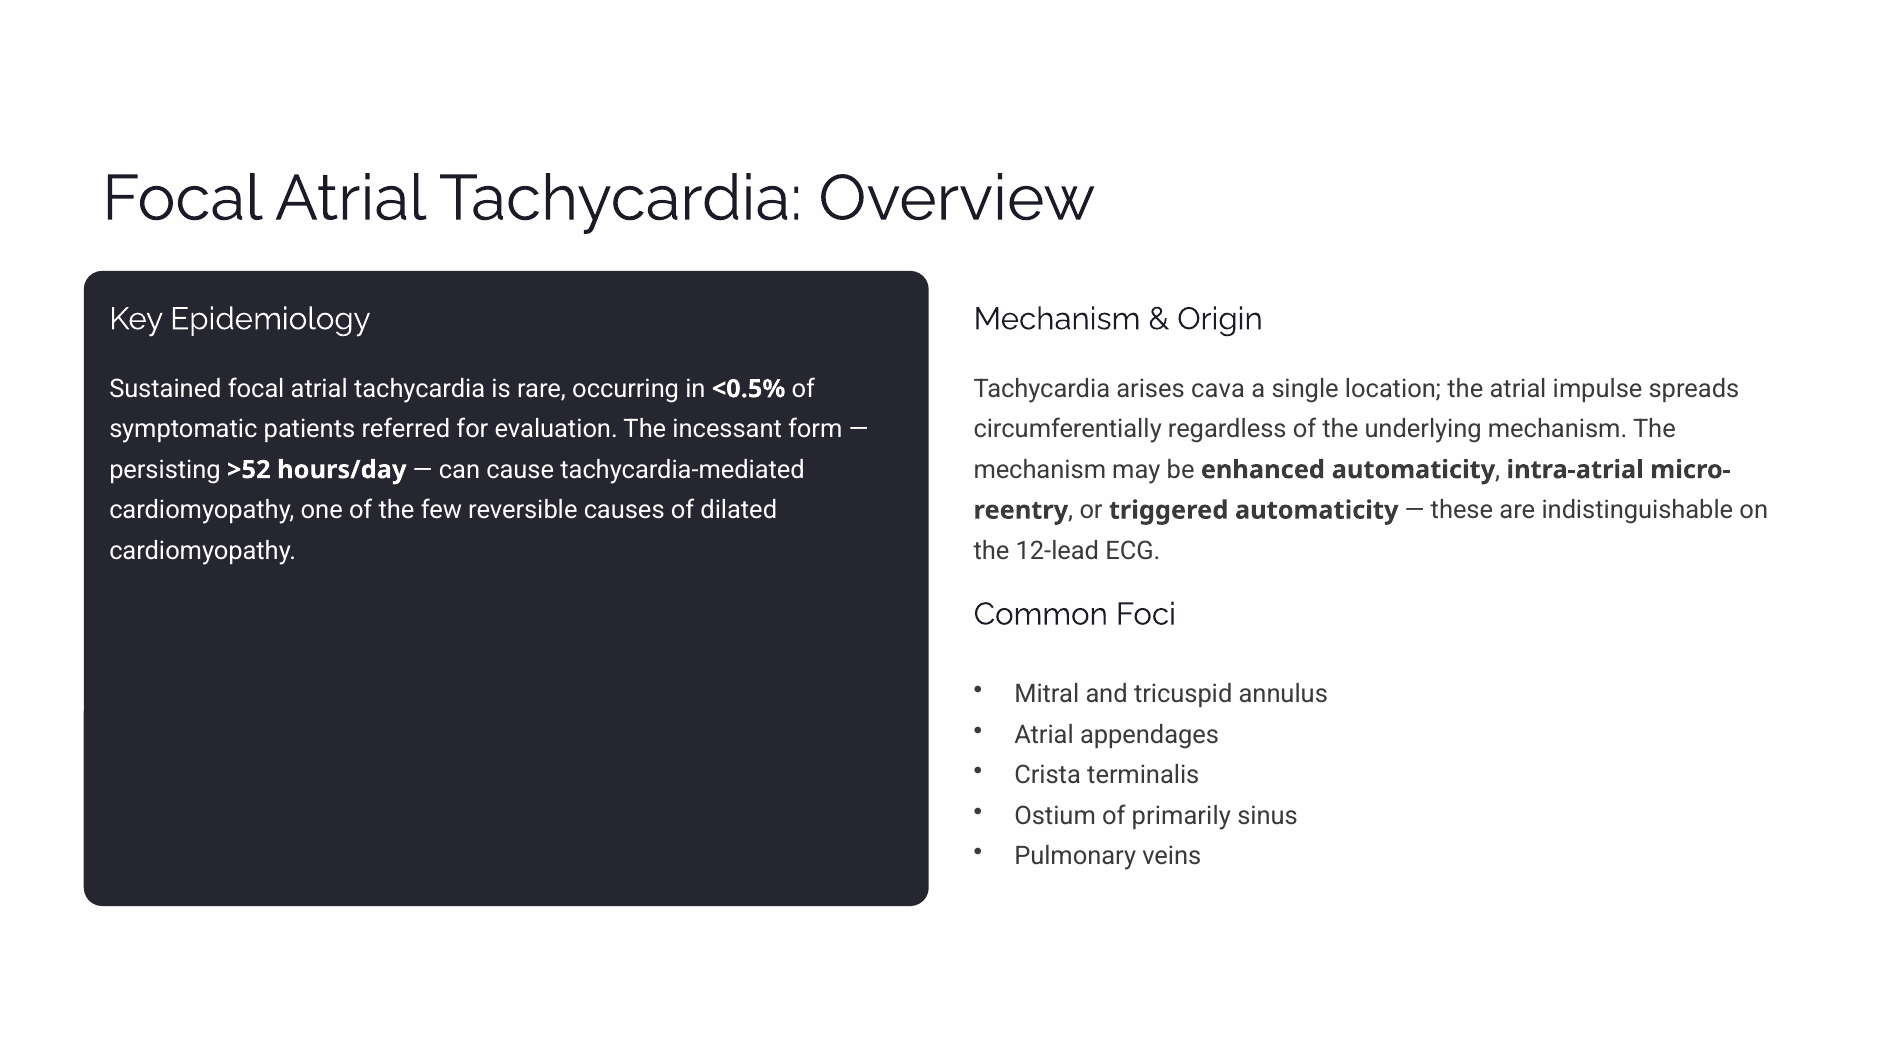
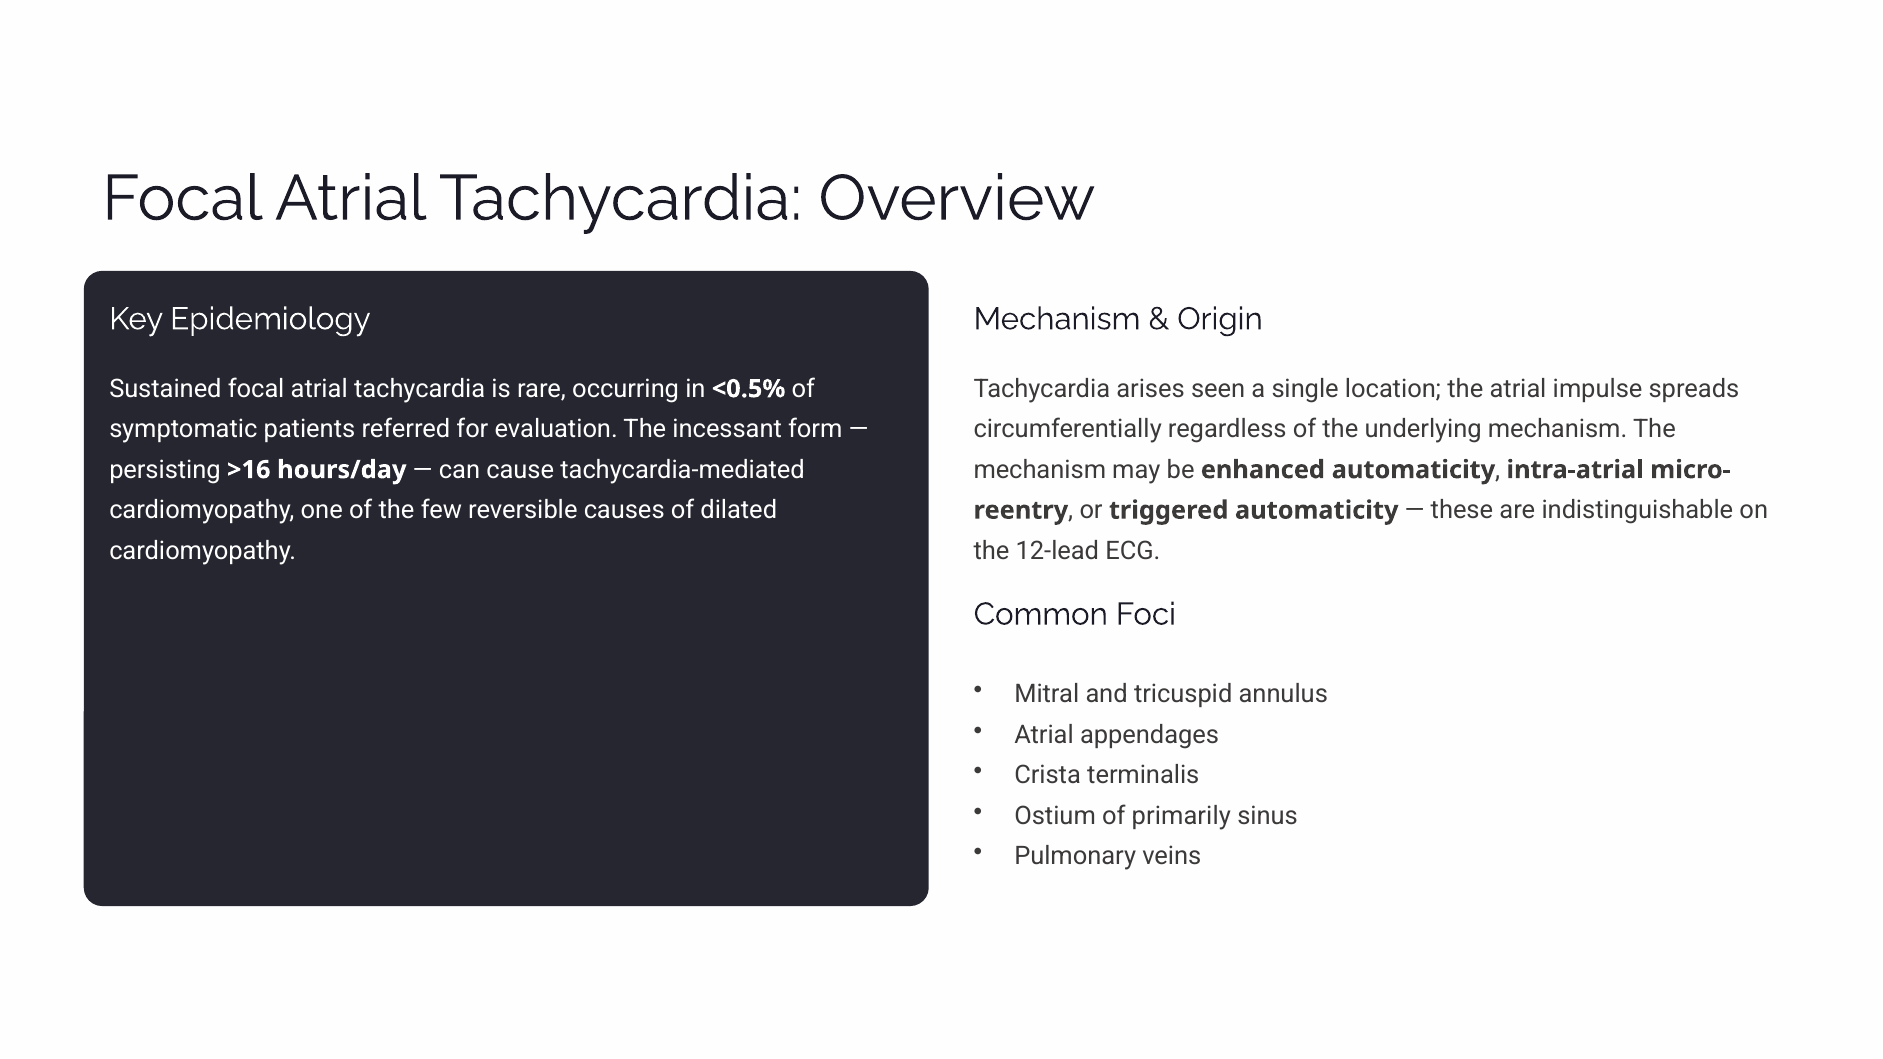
cava: cava -> seen
>52: >52 -> >16
